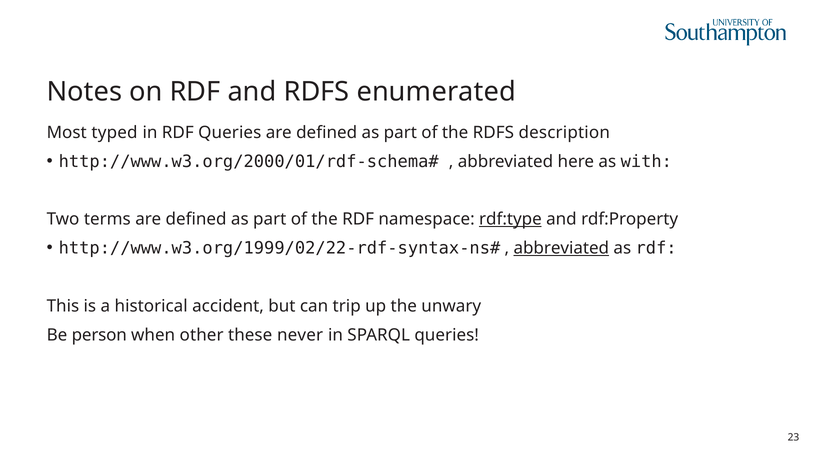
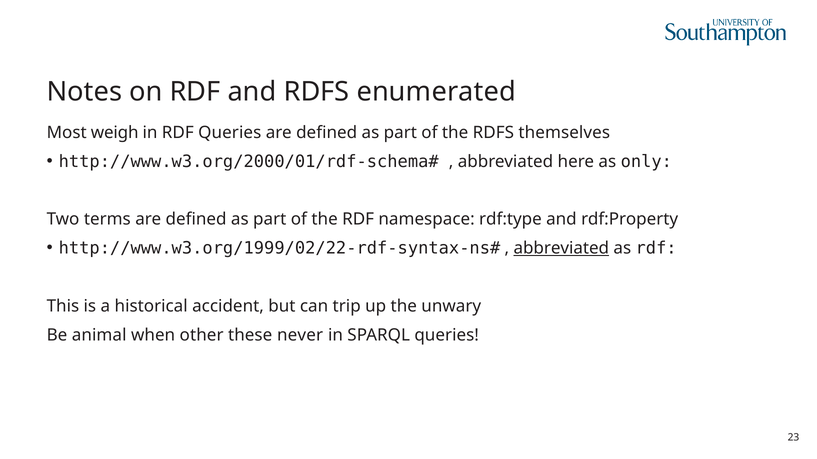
typed: typed -> weigh
description: description -> themselves
with: with -> only
rdf:type underline: present -> none
person: person -> animal
